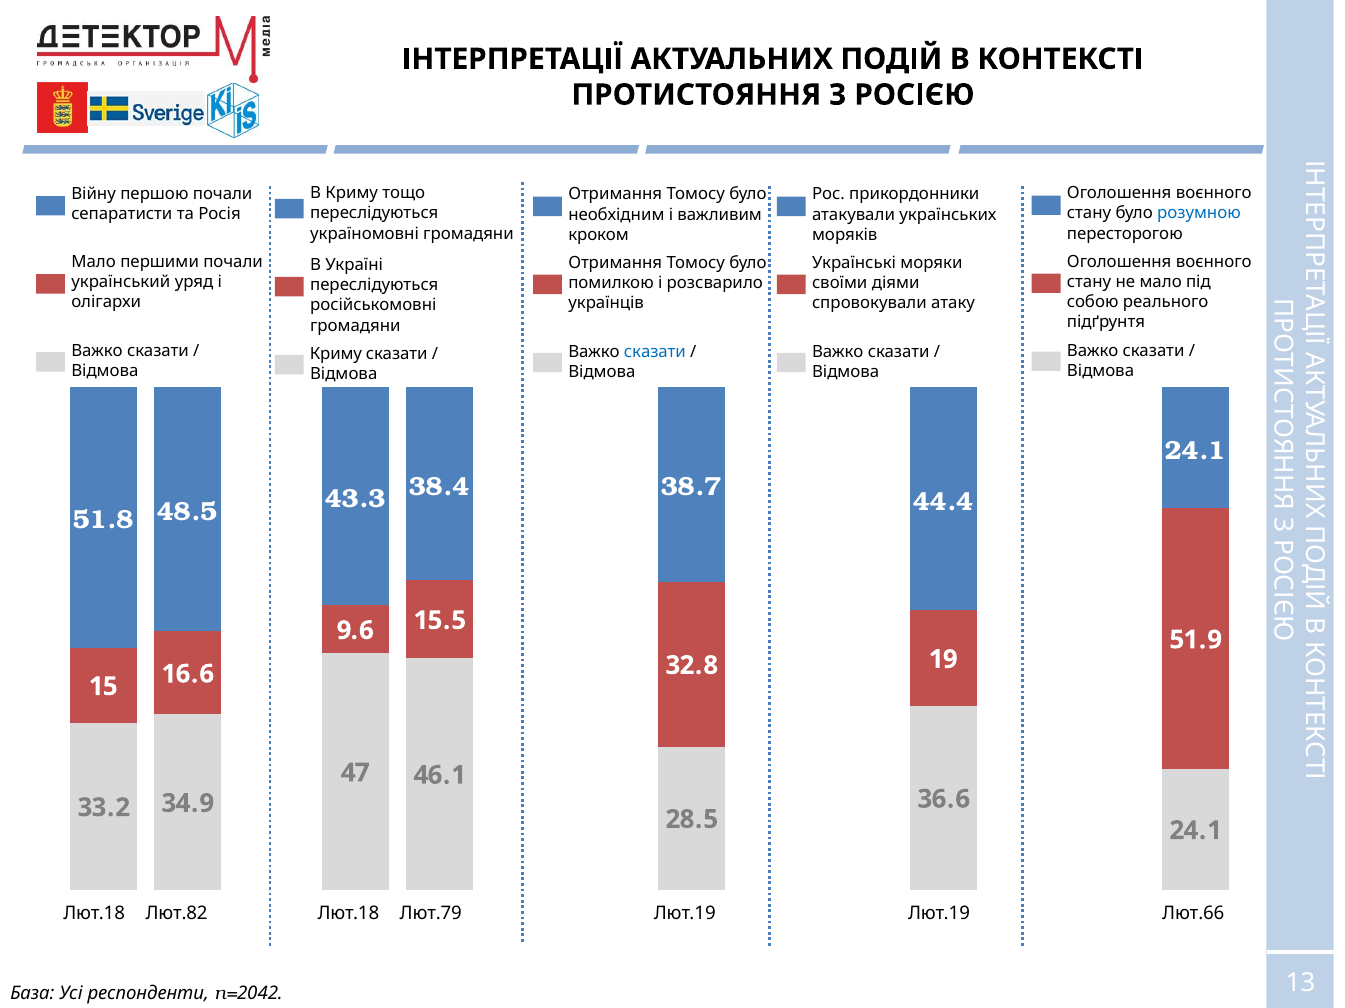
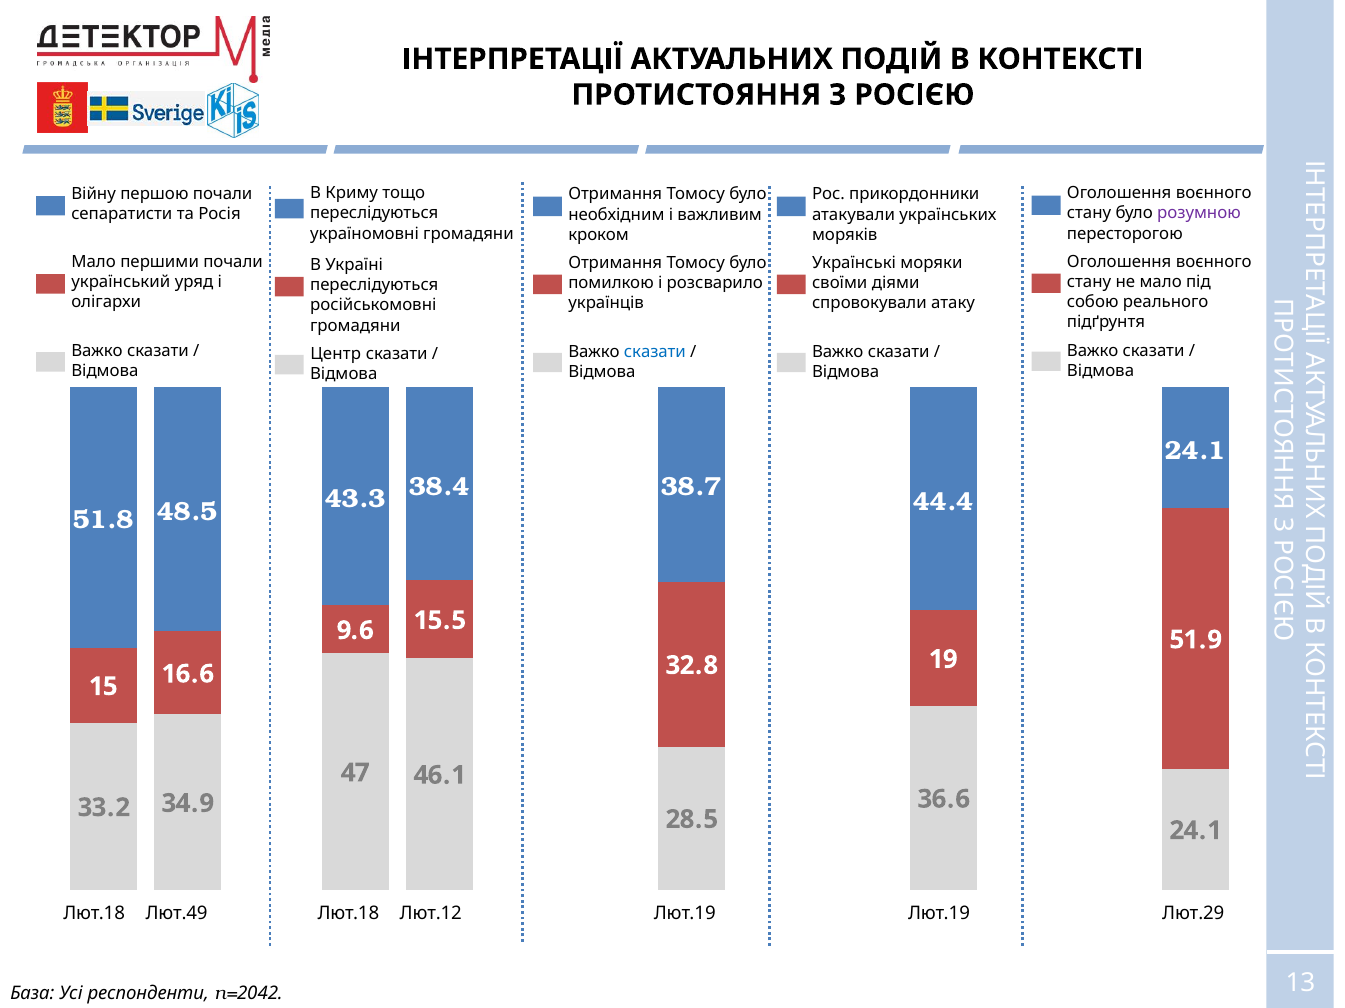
розумною colour: blue -> purple
Криму at (336, 354): Криму -> Центр
Лют.82: Лют.82 -> Лют.49
Лют.79: Лют.79 -> Лют.12
Лют.66: Лют.66 -> Лют.29
